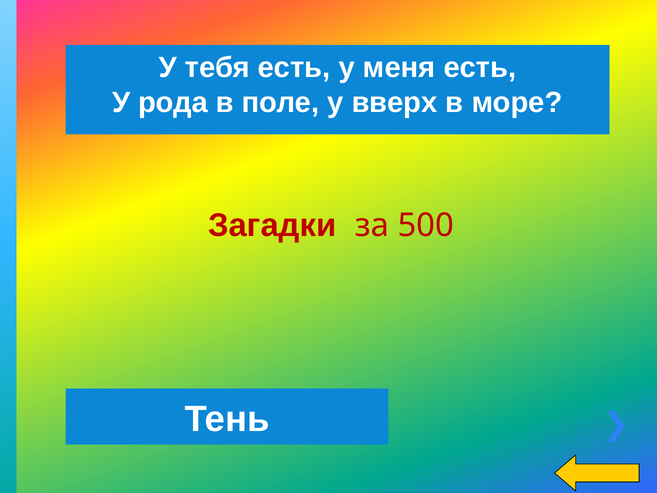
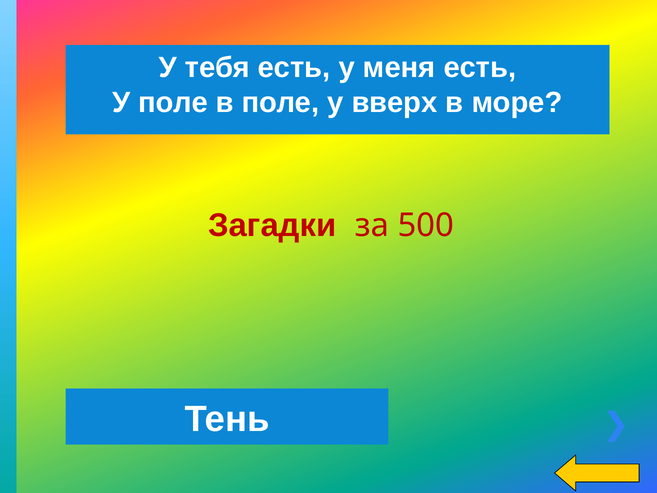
У рода: рода -> поле
